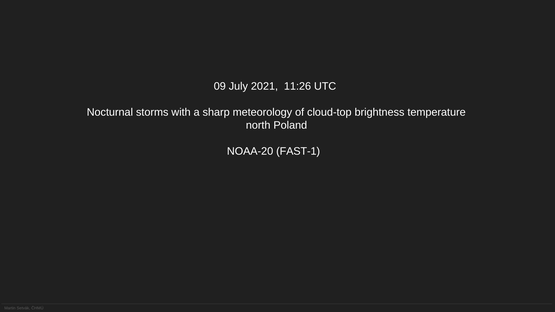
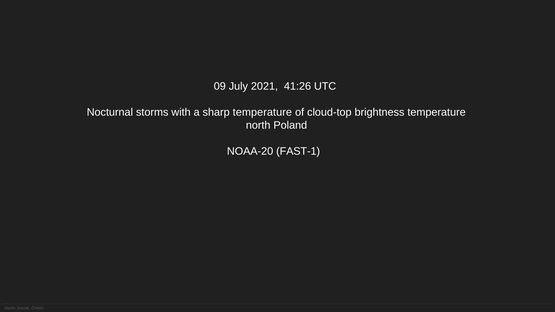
11:26: 11:26 -> 41:26
sharp meteorology: meteorology -> temperature
